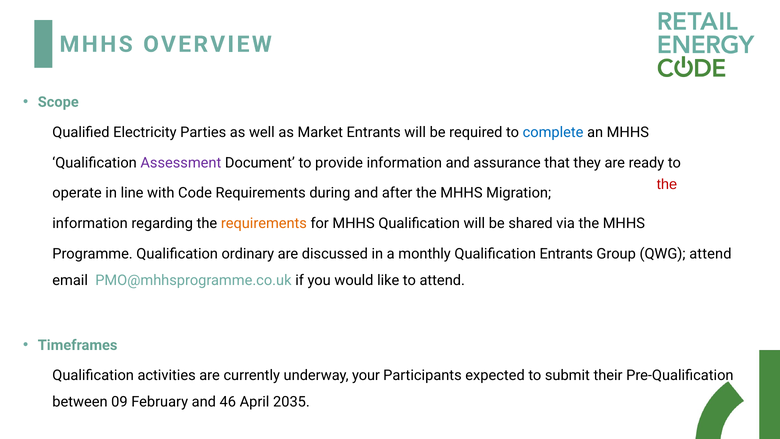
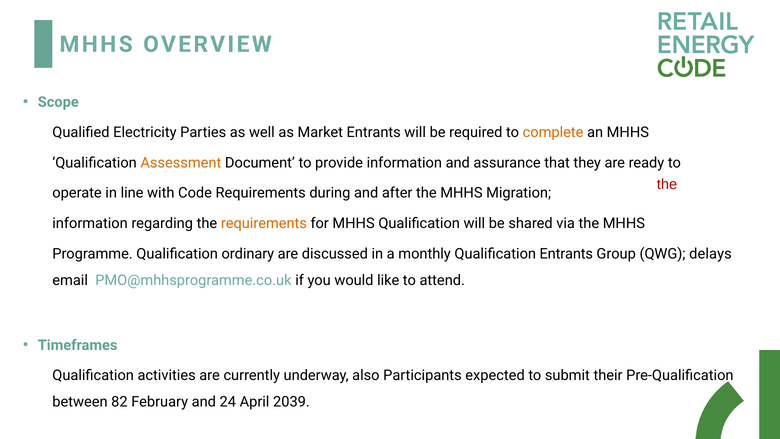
complete colour: blue -> orange
Assessment at (181, 163) colour: purple -> orange
QWG attend: attend -> delays
your: your -> also
09: 09 -> 82
46: 46 -> 24
2035: 2035 -> 2039
